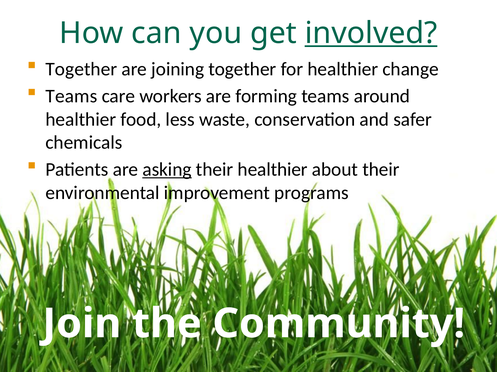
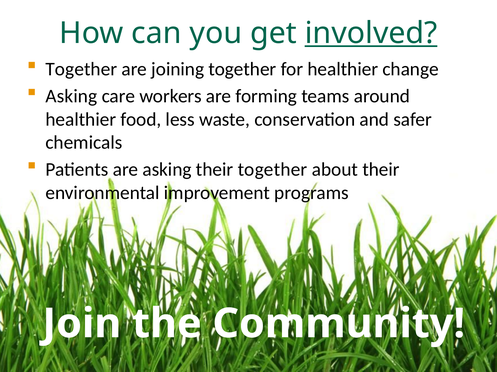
Teams at (71, 96): Teams -> Asking
asking at (167, 170) underline: present -> none
their healthier: healthier -> together
